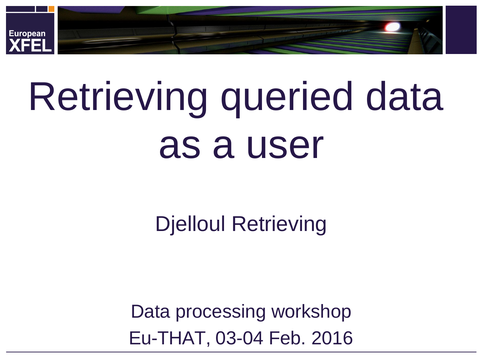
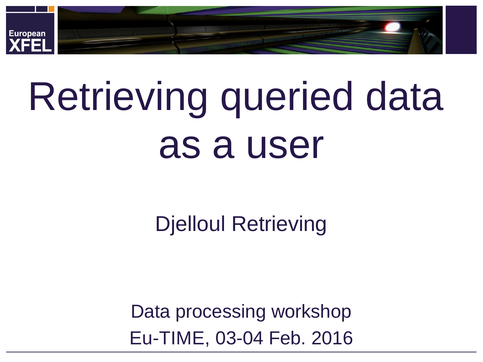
Eu-THAT: Eu-THAT -> Eu-TIME
